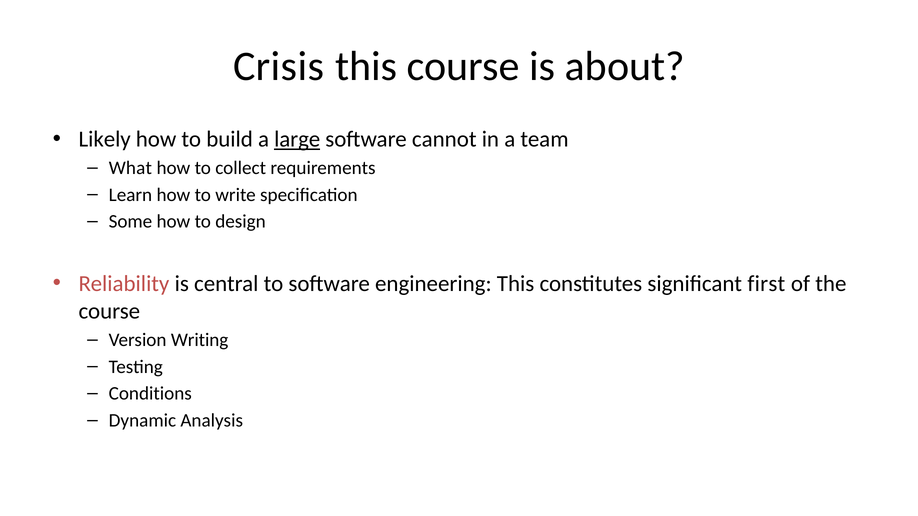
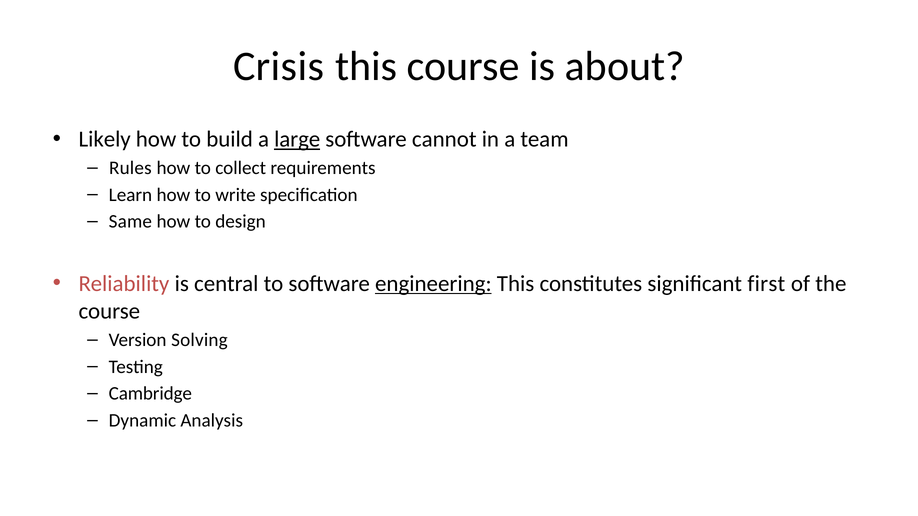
What: What -> Rules
Some: Some -> Same
engineering underline: none -> present
Writing: Writing -> Solving
Conditions: Conditions -> Cambridge
